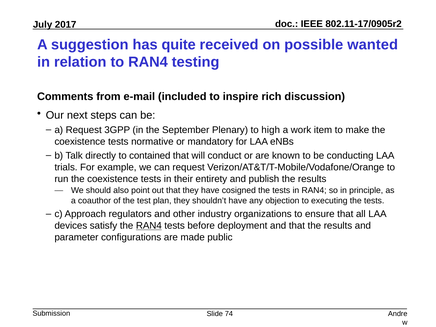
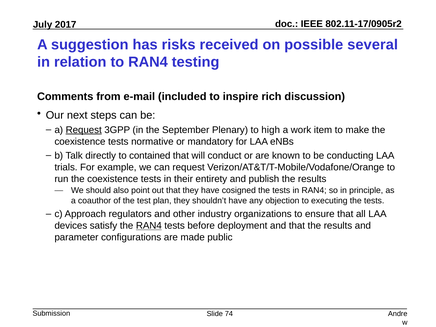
quite: quite -> risks
wanted: wanted -> several
Request at (84, 130) underline: none -> present
